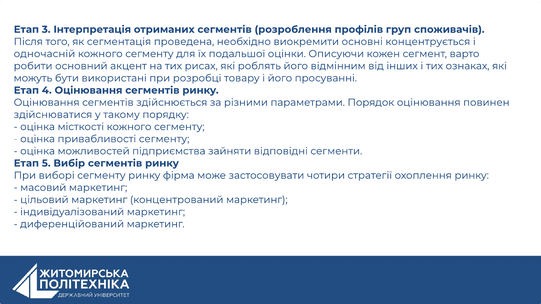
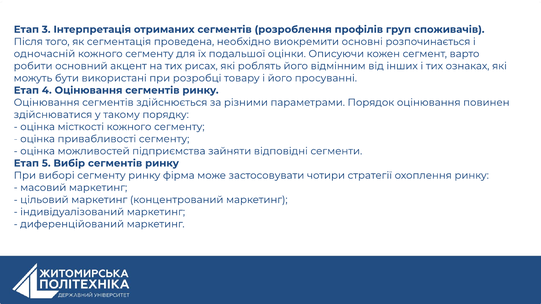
концентрується: концентрується -> розпочинається
